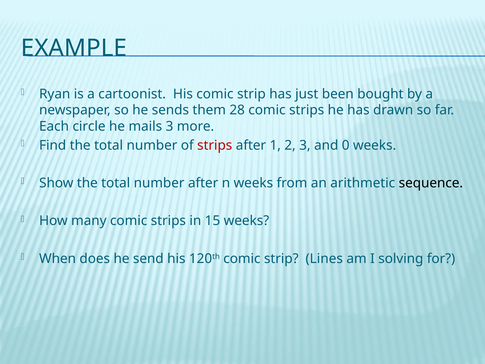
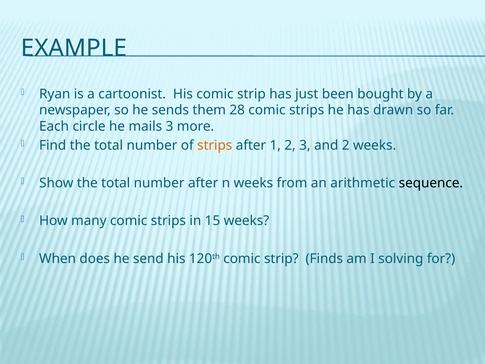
strips at (215, 145) colour: red -> orange
and 0: 0 -> 2
Lines: Lines -> Finds
